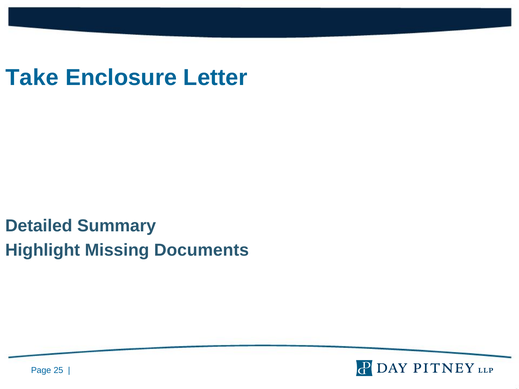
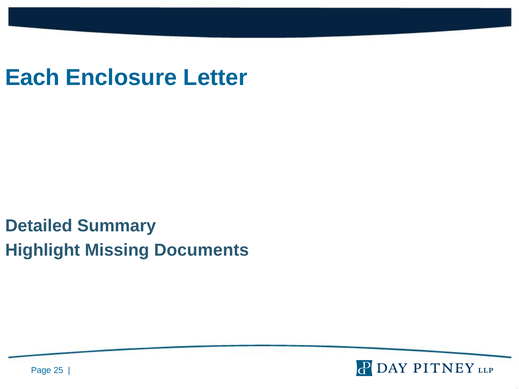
Take: Take -> Each
